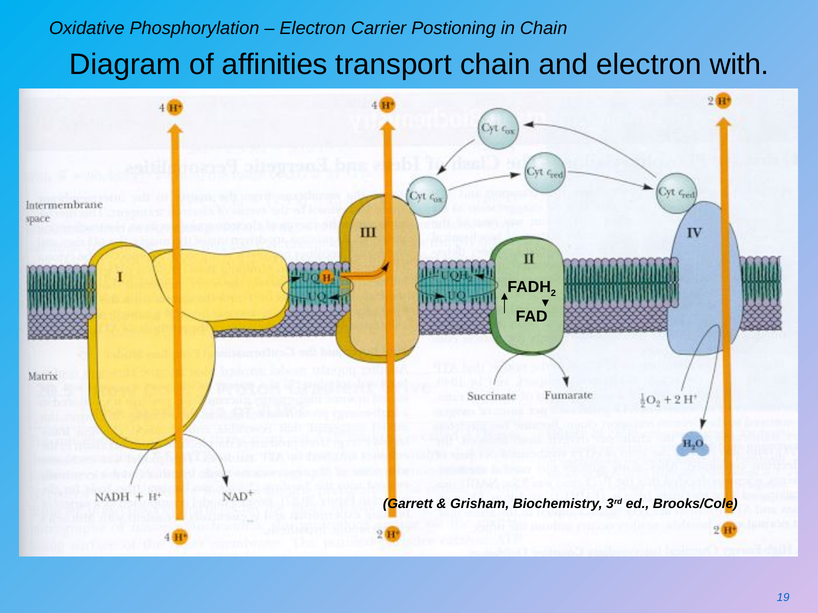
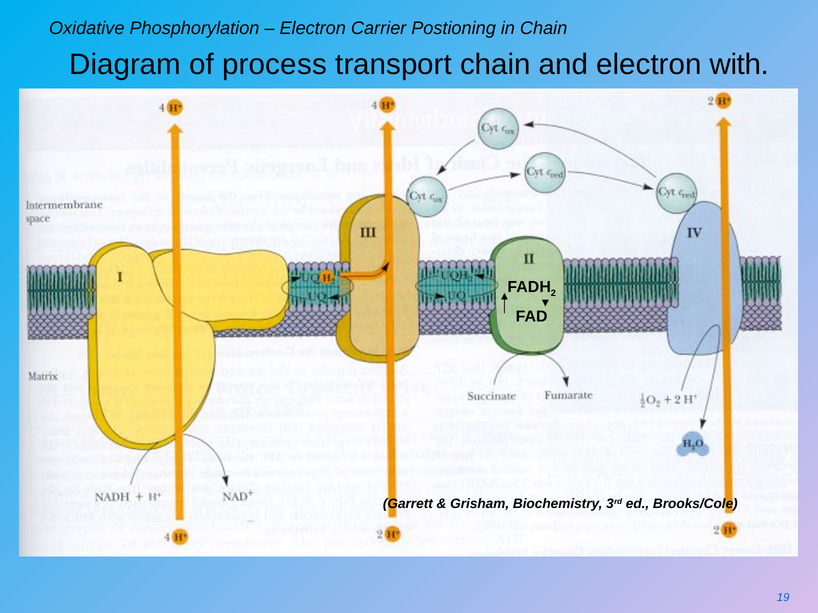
affinities: affinities -> process
